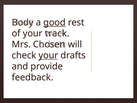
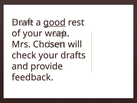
Body: Body -> Draft
track: track -> wrap
your at (48, 55) underline: present -> none
